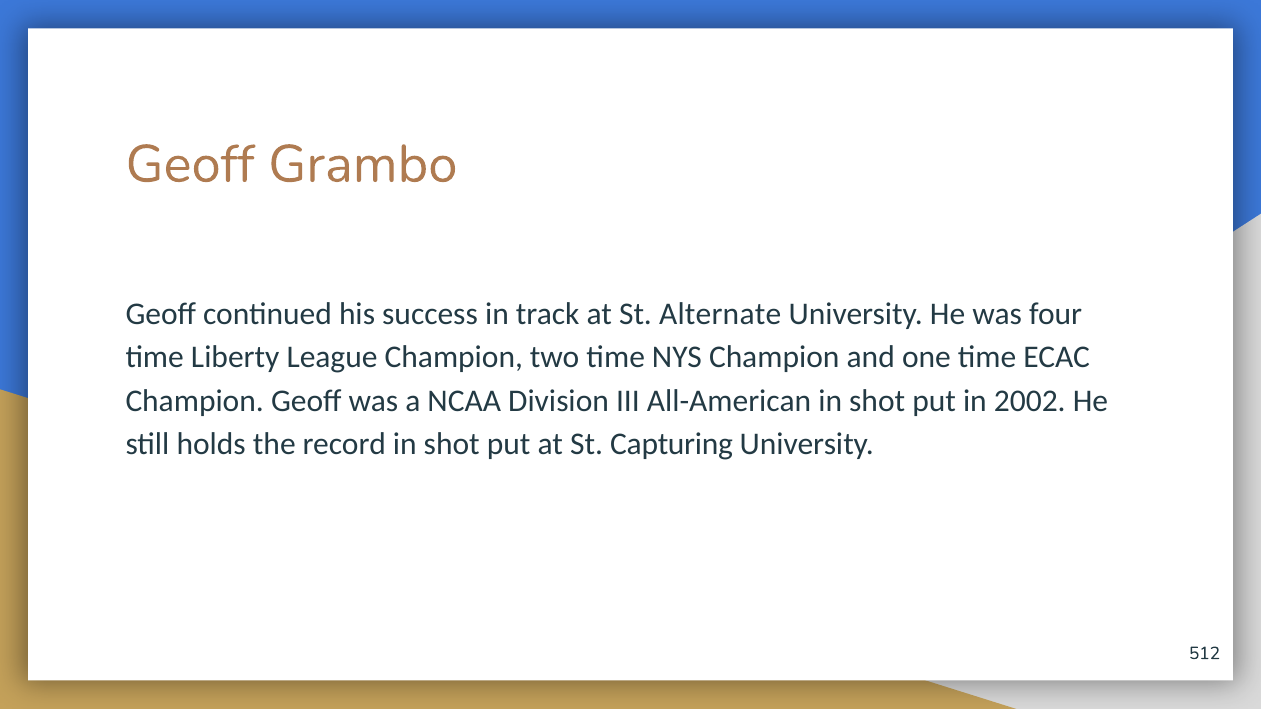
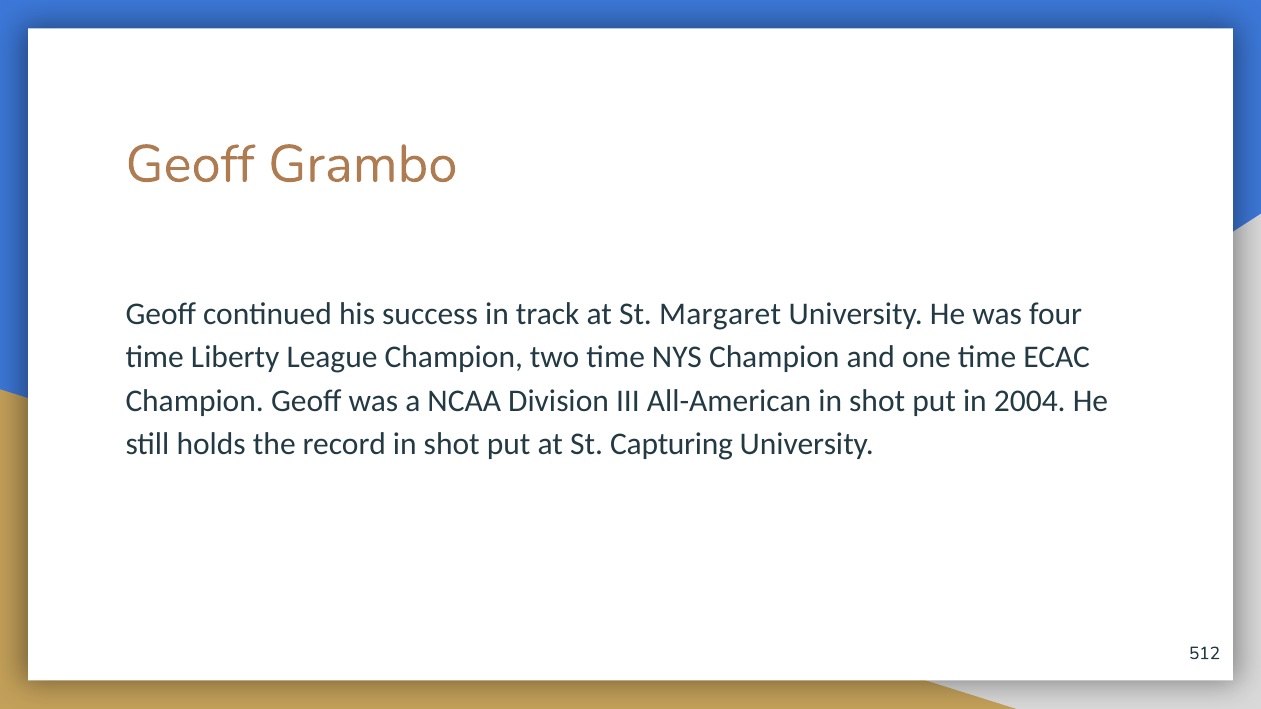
Alternate: Alternate -> Margaret
2002: 2002 -> 2004
